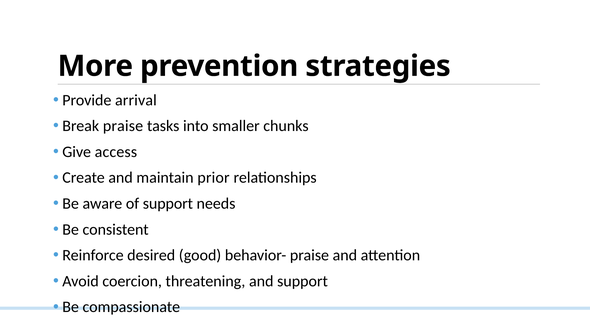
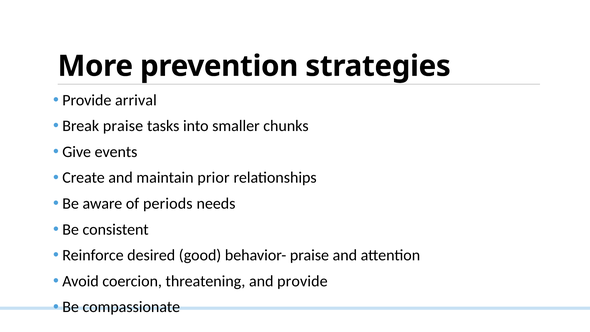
access: access -> events
of support: support -> periods
and support: support -> provide
